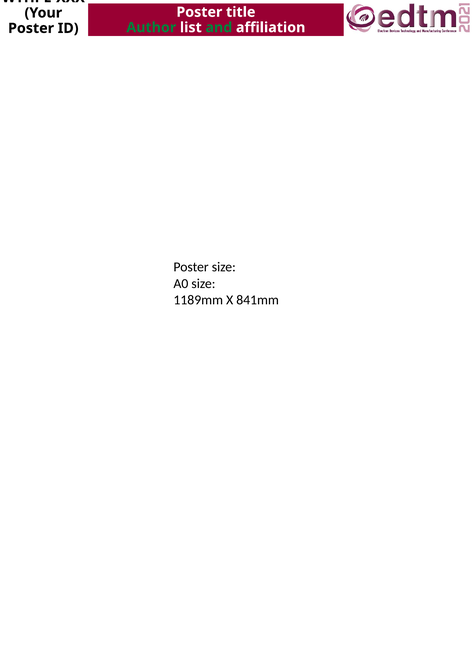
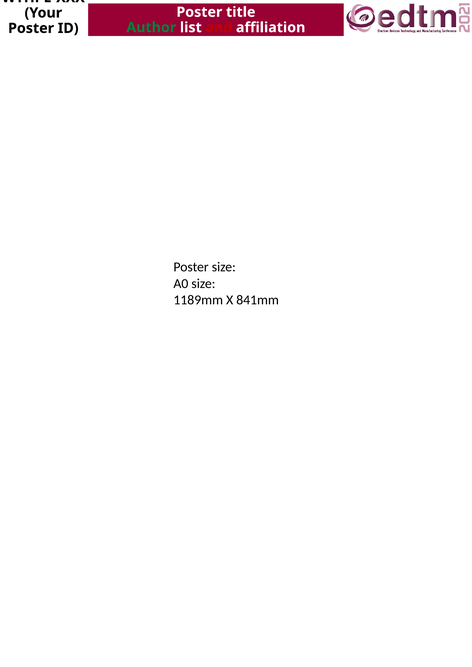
and colour: green -> red
